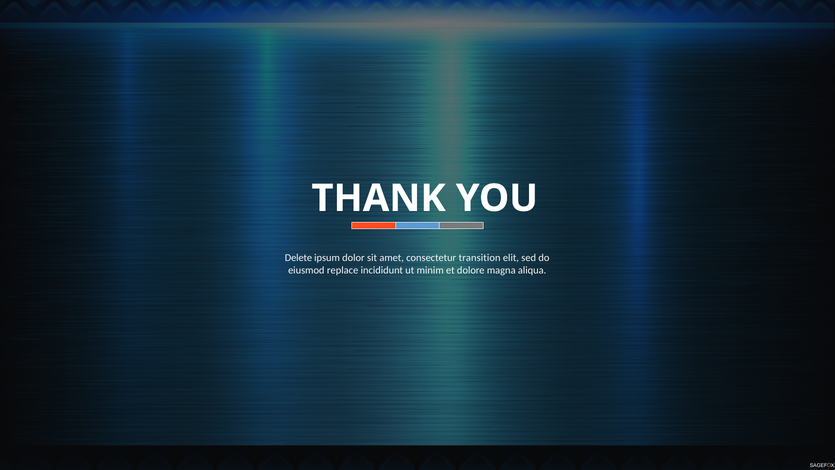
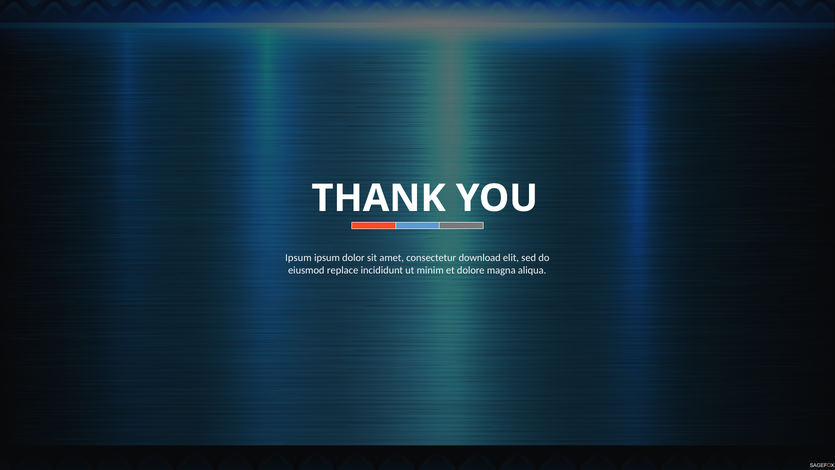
Delete at (299, 258): Delete -> Ipsum
transition: transition -> download
